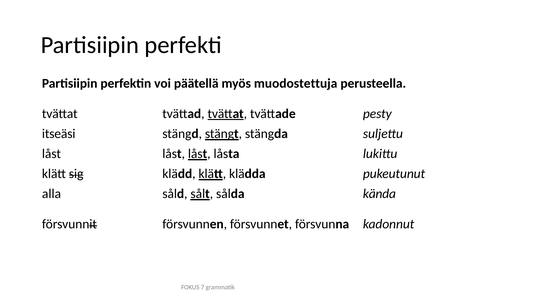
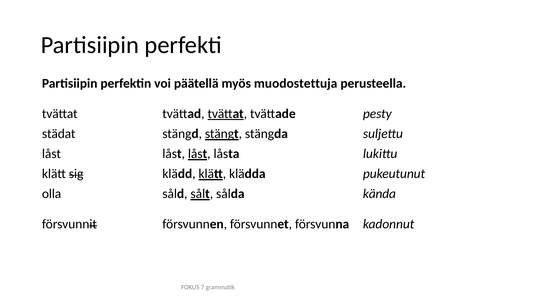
itseäsi: itseäsi -> städat
alla: alla -> olla
